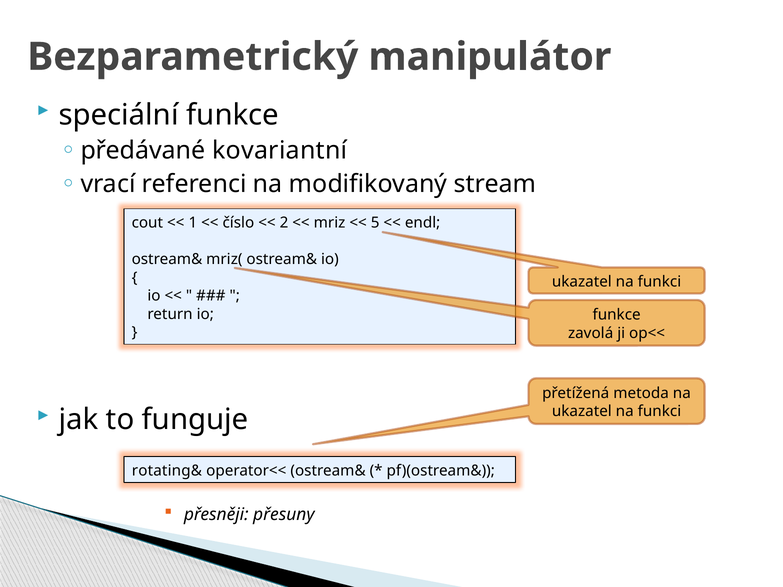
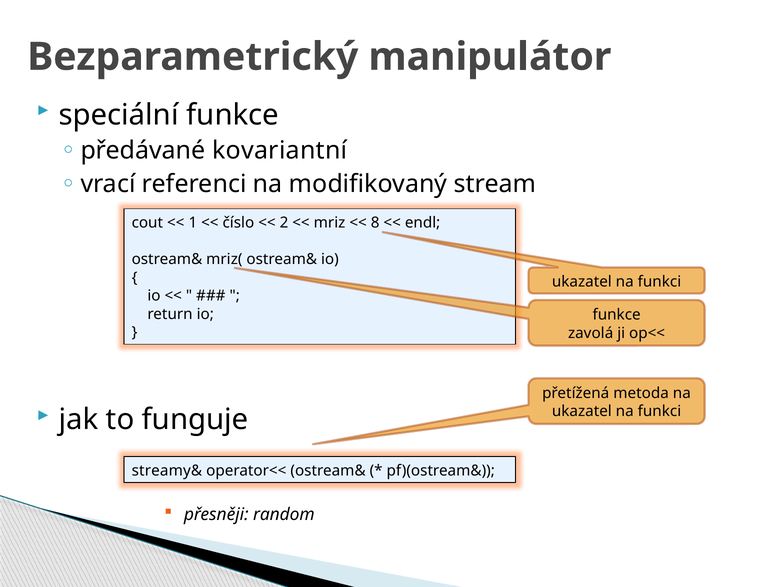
5: 5 -> 8
rotating&: rotating& -> streamy&
přesuny: přesuny -> random
